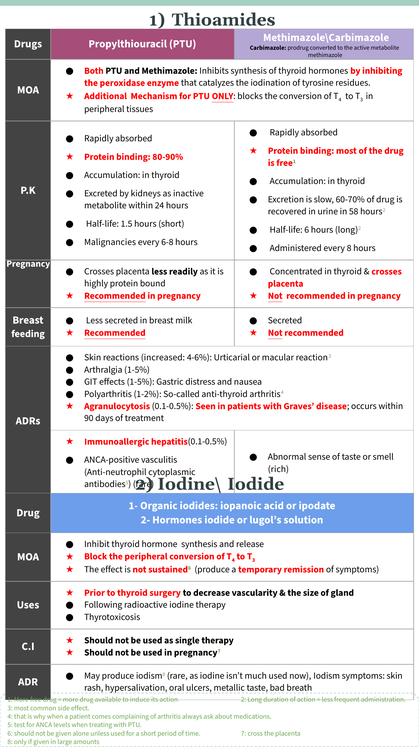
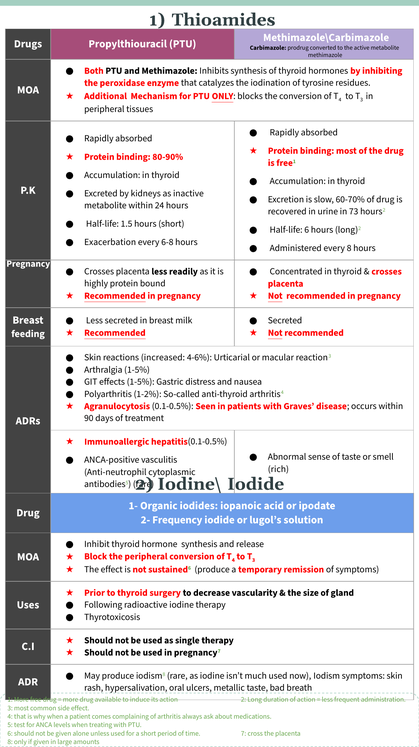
58: 58 -> 73
Malignancies: Malignancies -> Exacerbation
2- Hormones: Hormones -> Frequency
